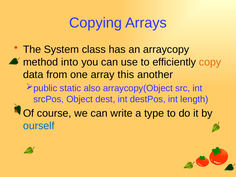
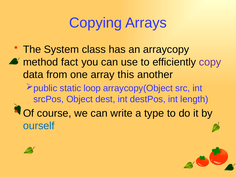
into: into -> fact
copy colour: orange -> purple
also: also -> loop
